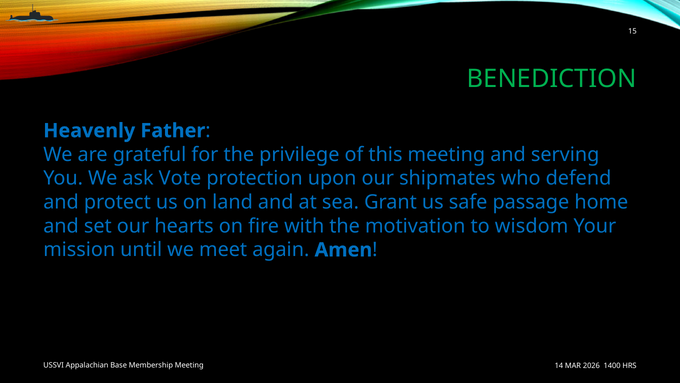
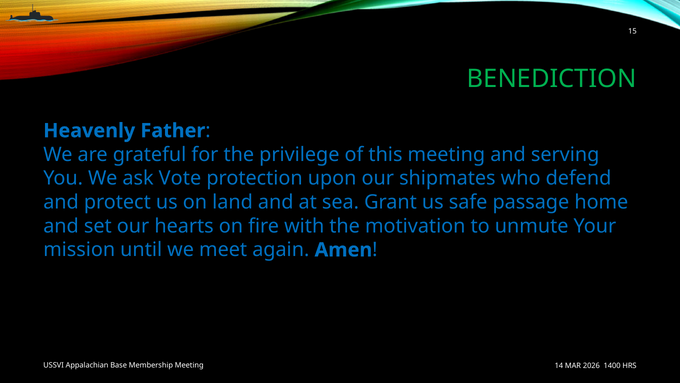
wisdom: wisdom -> unmute
